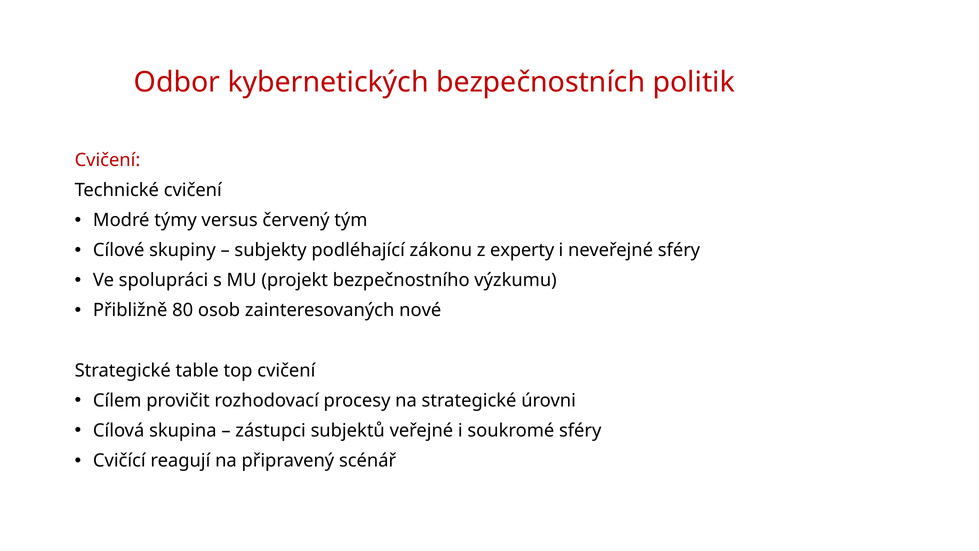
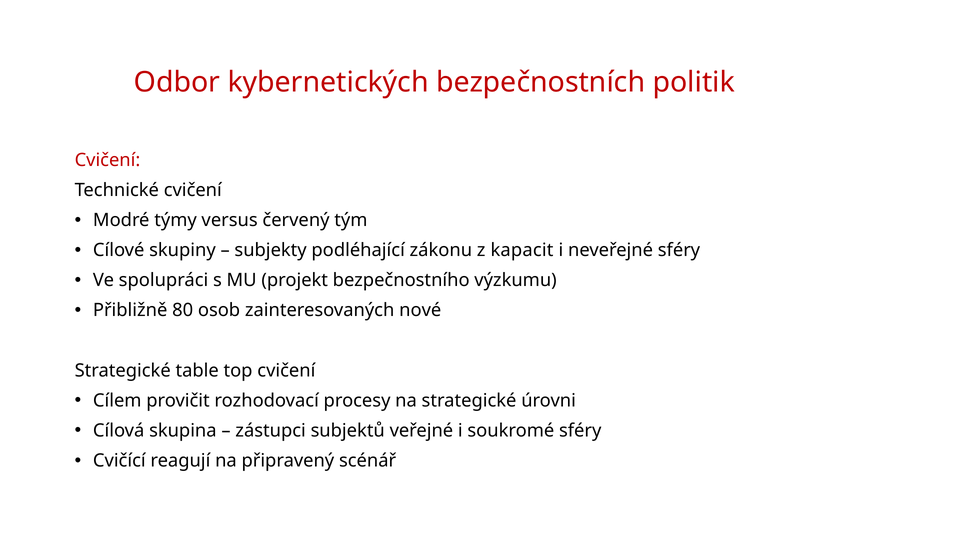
experty: experty -> kapacit
